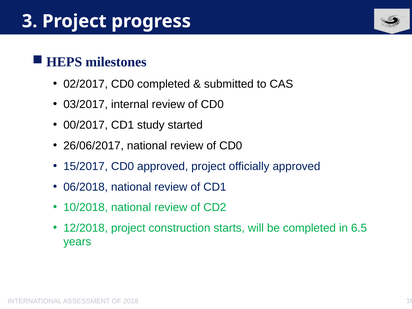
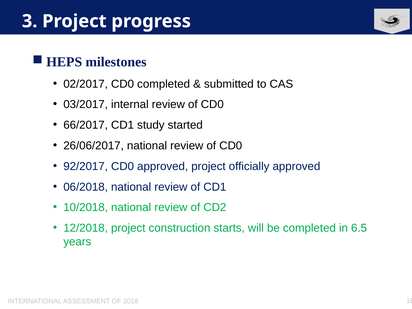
00/2017: 00/2017 -> 66/2017
15/2017: 15/2017 -> 92/2017
